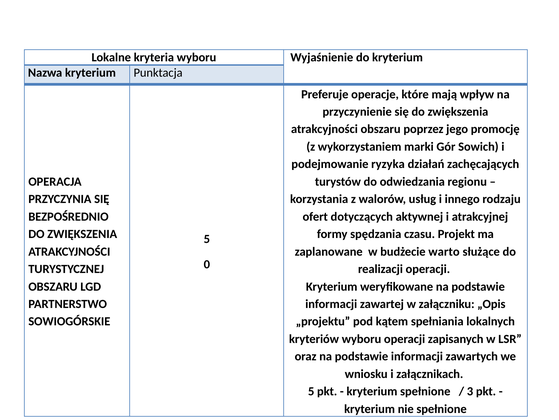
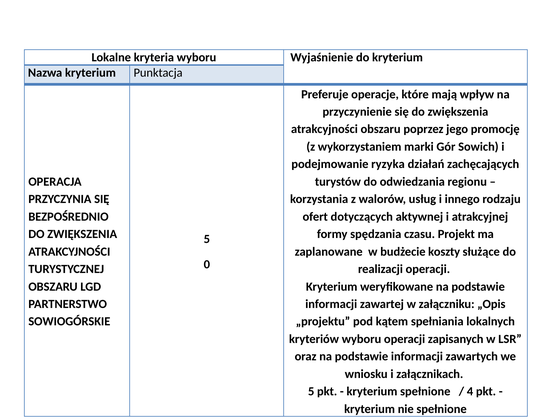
warto: warto -> koszty
3: 3 -> 4
